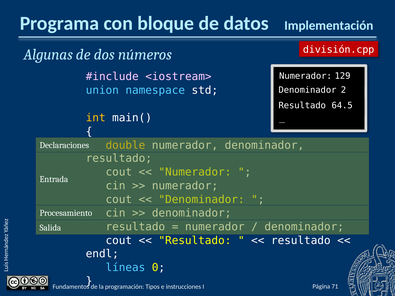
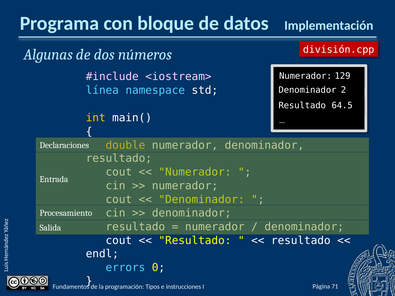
union: union -> línea
líneas: líneas -> errors
